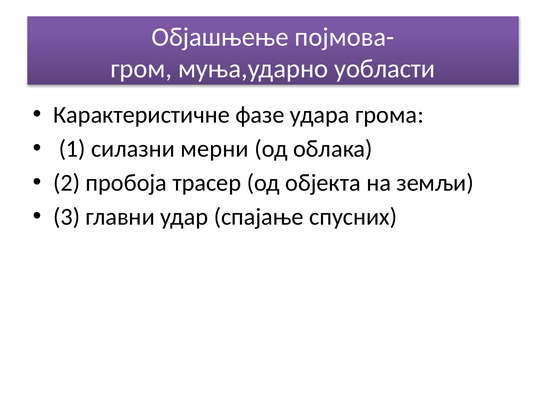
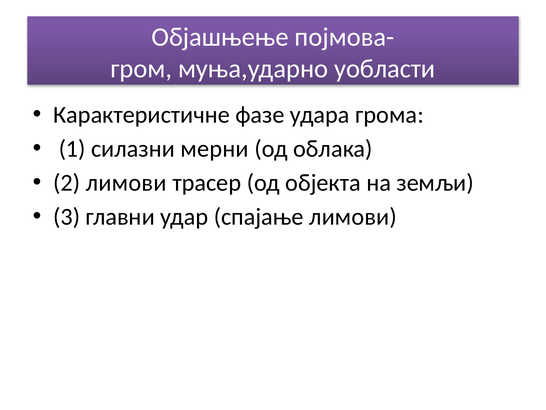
2 пробоја: пробоја -> лимови
спајање спусних: спусних -> лимови
